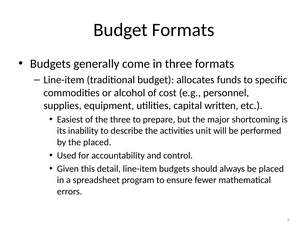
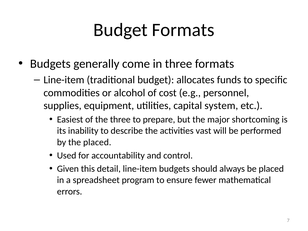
written: written -> system
unit: unit -> vast
